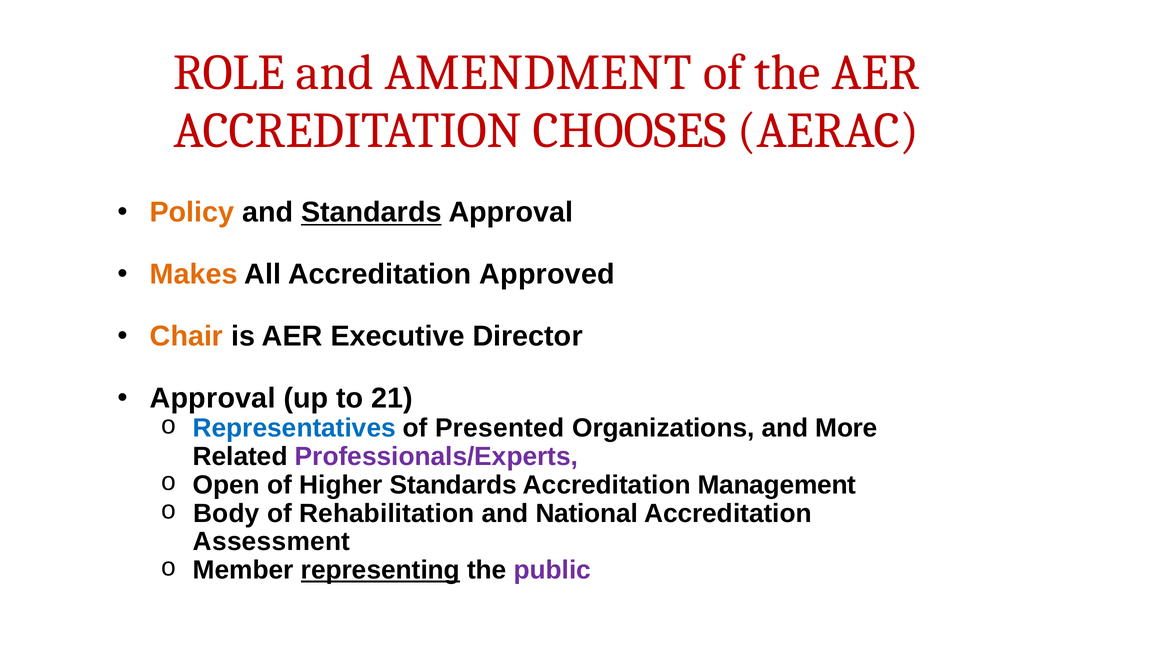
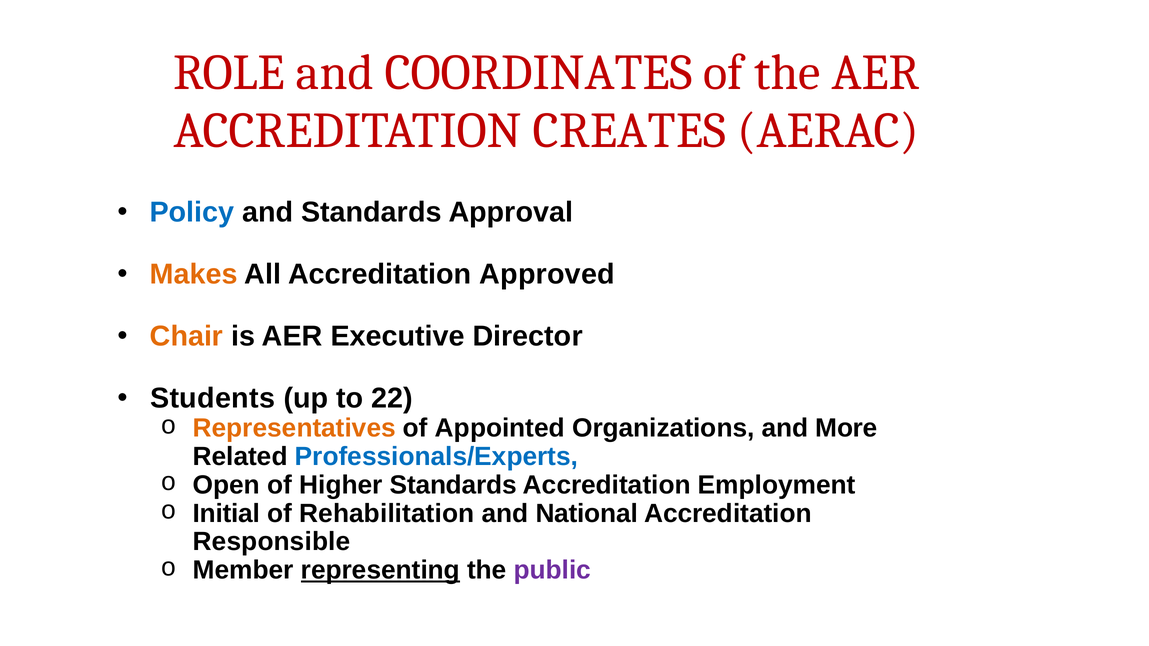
AMENDMENT: AMENDMENT -> COORDINATES
CHOOSES: CHOOSES -> CREATES
Policy colour: orange -> blue
Standards at (371, 213) underline: present -> none
Approval at (213, 399): Approval -> Students
21: 21 -> 22
Representatives colour: blue -> orange
Presented: Presented -> Appointed
Professionals/Experts colour: purple -> blue
Management: Management -> Employment
Body: Body -> Initial
Assessment: Assessment -> Responsible
